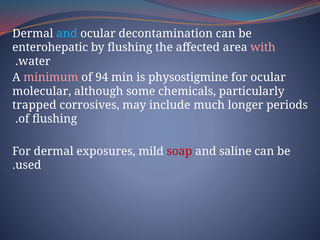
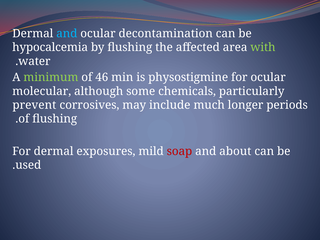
enterohepatic: enterohepatic -> hypocalcemia
with colour: pink -> light green
minimum colour: pink -> light green
94: 94 -> 46
trapped: trapped -> prevent
saline: saline -> about
